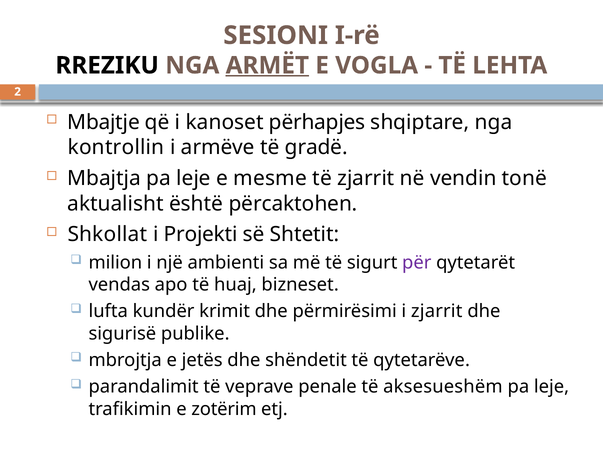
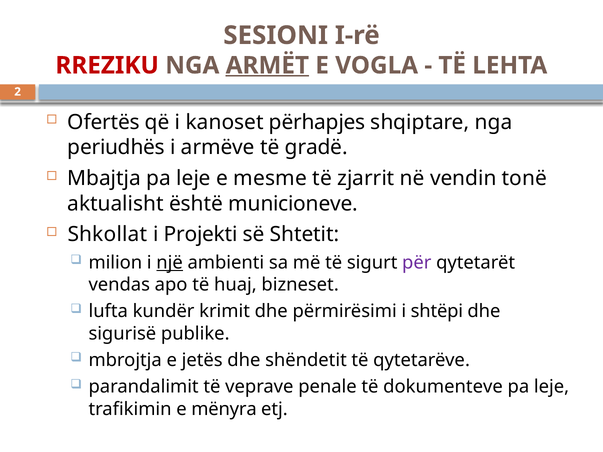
RREZIKU colour: black -> red
Mbajtje: Mbajtje -> Ofertës
kontrollin: kontrollin -> periudhës
përcaktohen: përcaktohen -> municioneve
një underline: none -> present
i zjarrit: zjarrit -> shtëpi
aksesueshëm: aksesueshëm -> dokumenteve
zotërim: zotërim -> mënyra
